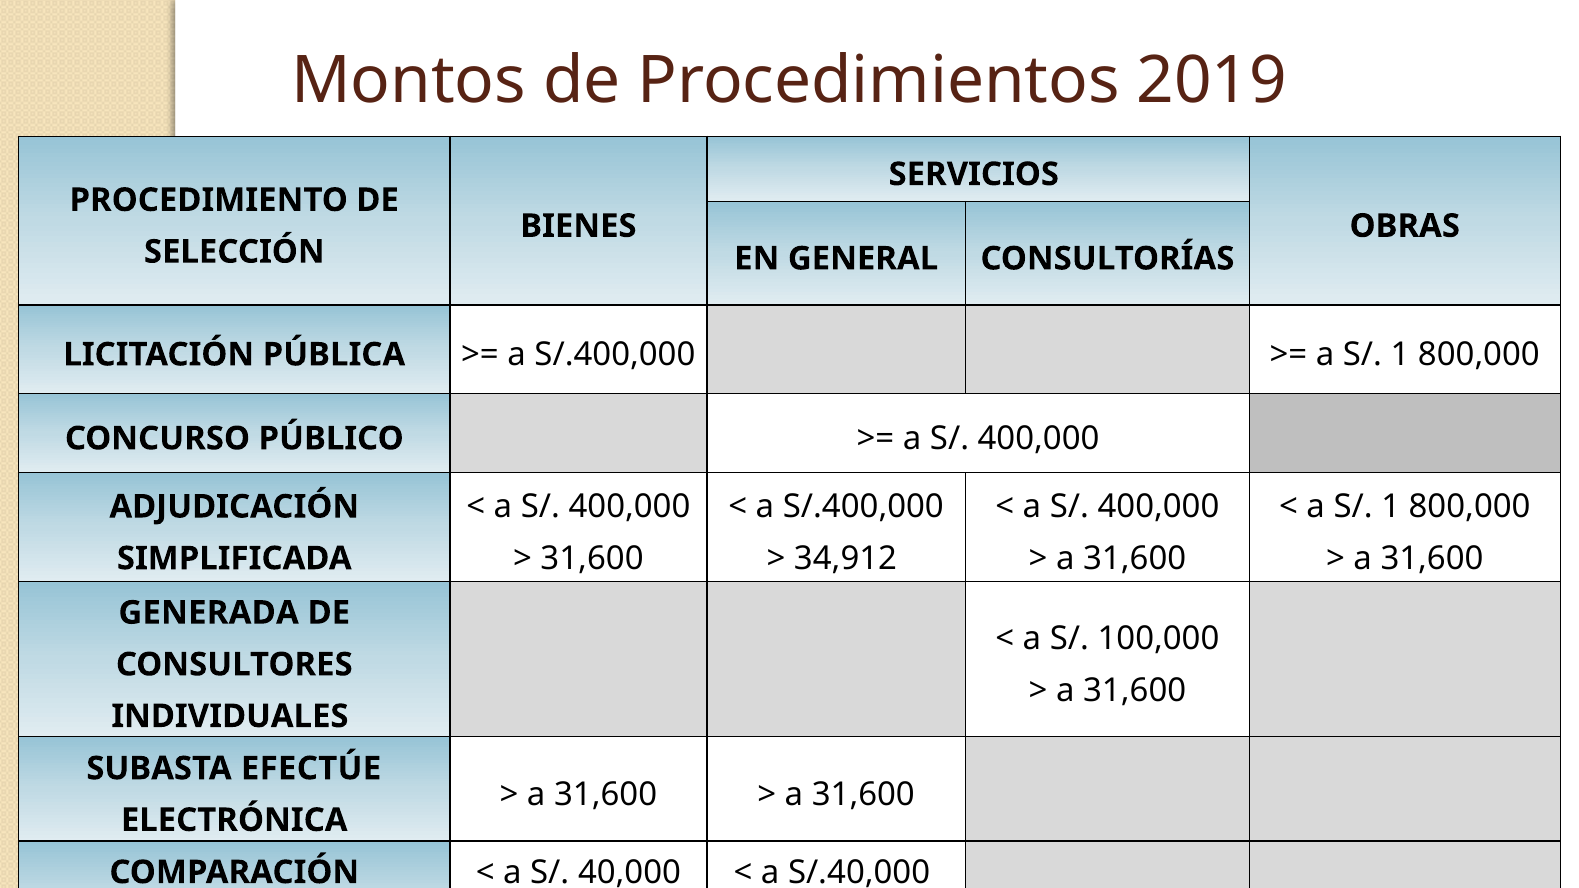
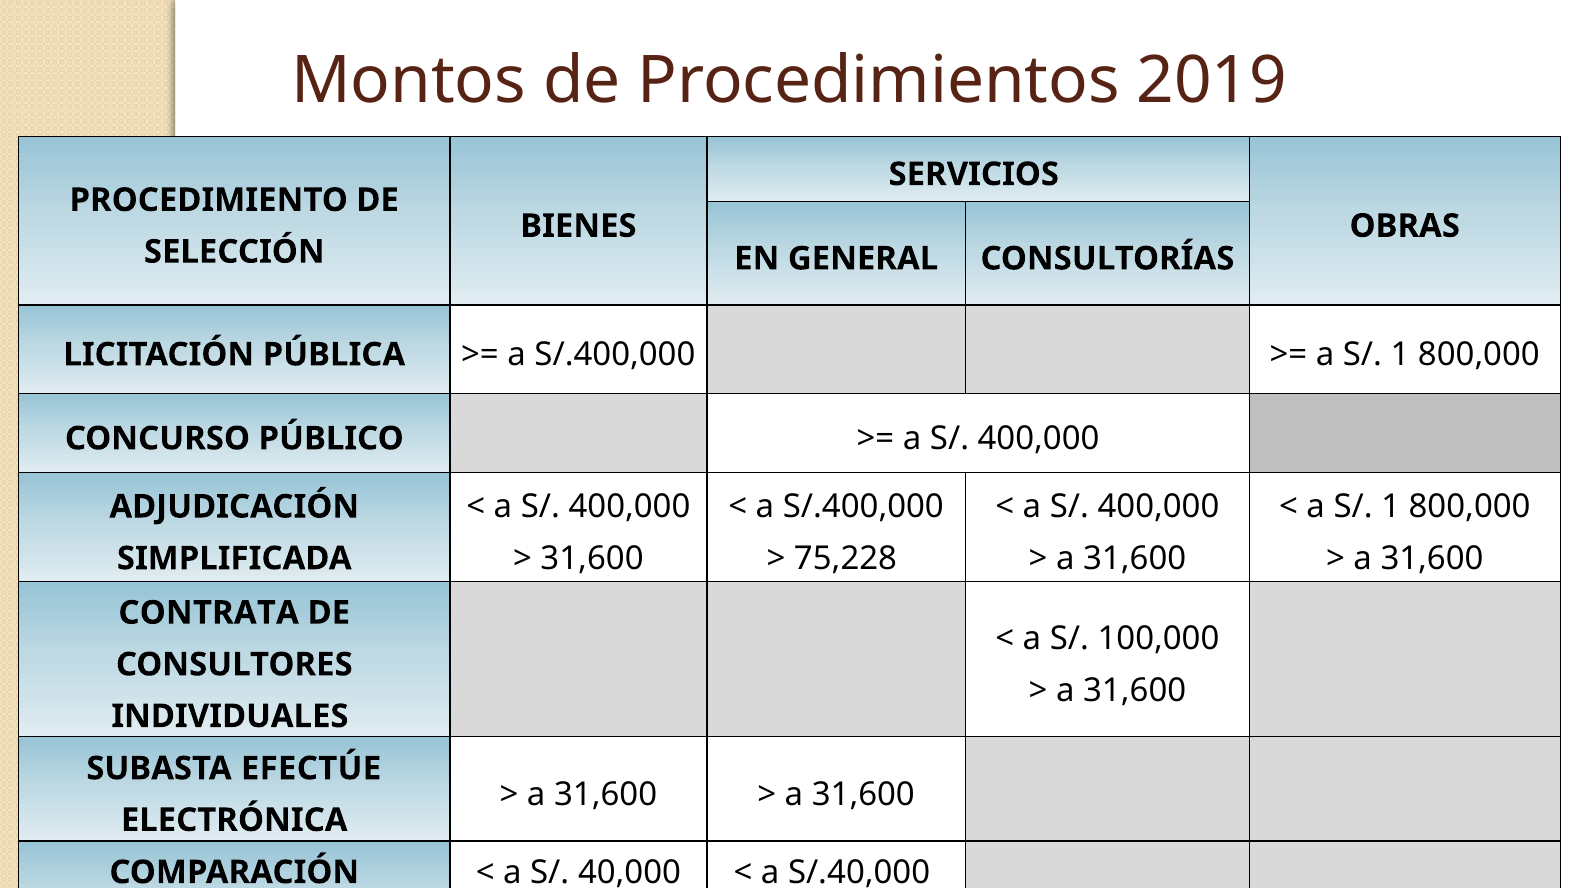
34,912: 34,912 -> 75,228
GENERADA: GENERADA -> CONTRATA
